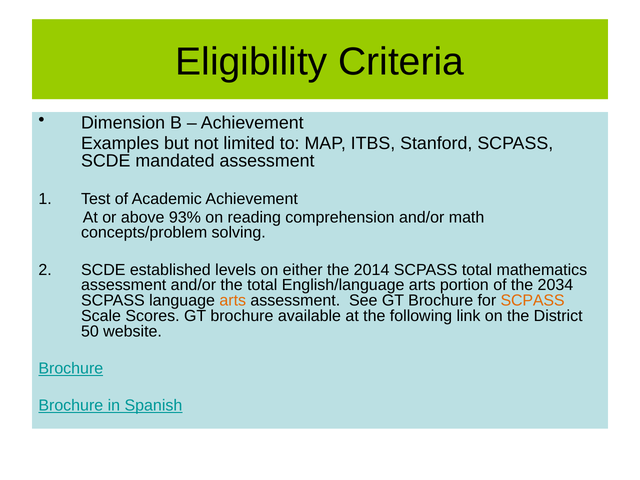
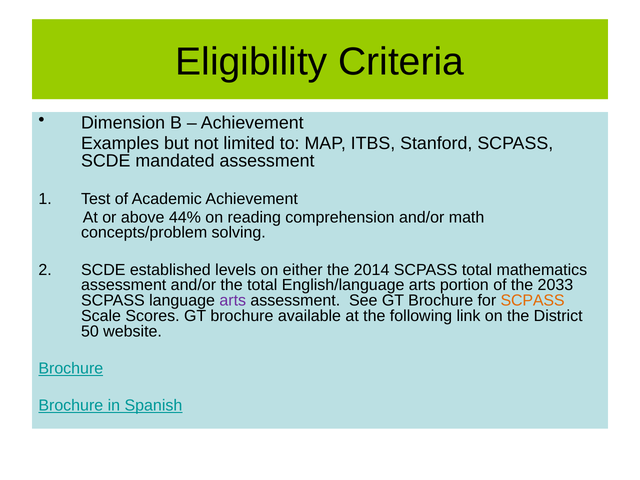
93%: 93% -> 44%
2034: 2034 -> 2033
arts at (233, 301) colour: orange -> purple
